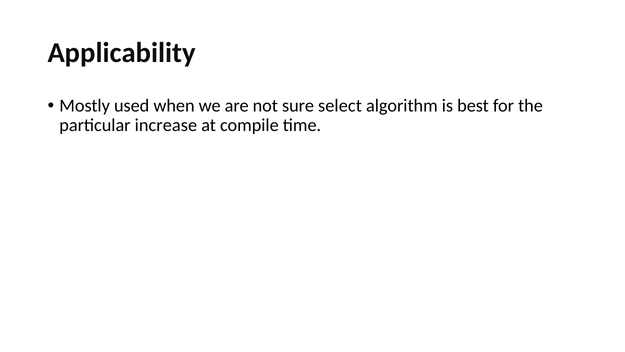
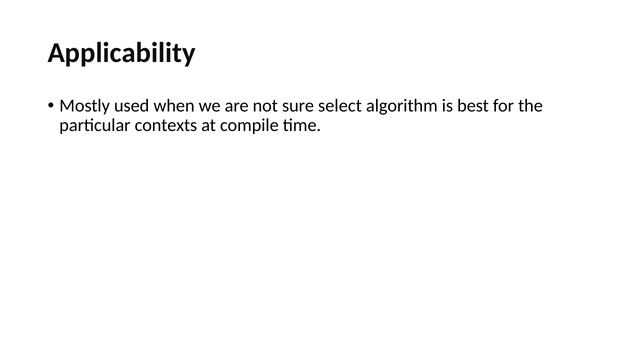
increase: increase -> contexts
